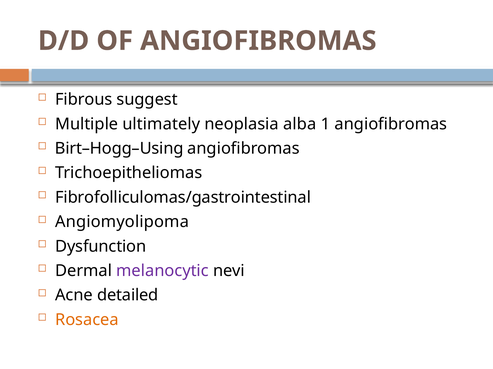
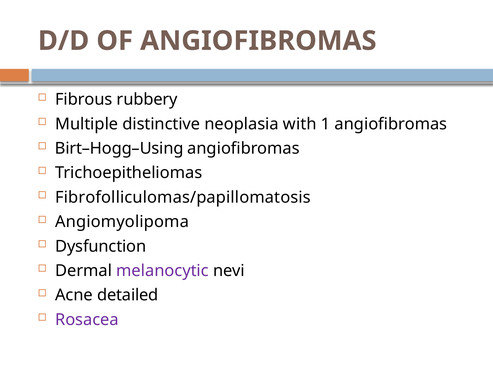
suggest: suggest -> rubbery
ultimately: ultimately -> distinctive
alba: alba -> with
Fibrofolliculomas/gastrointestinal: Fibrofolliculomas/gastrointestinal -> Fibrofolliculomas/papillomatosis
Rosacea colour: orange -> purple
